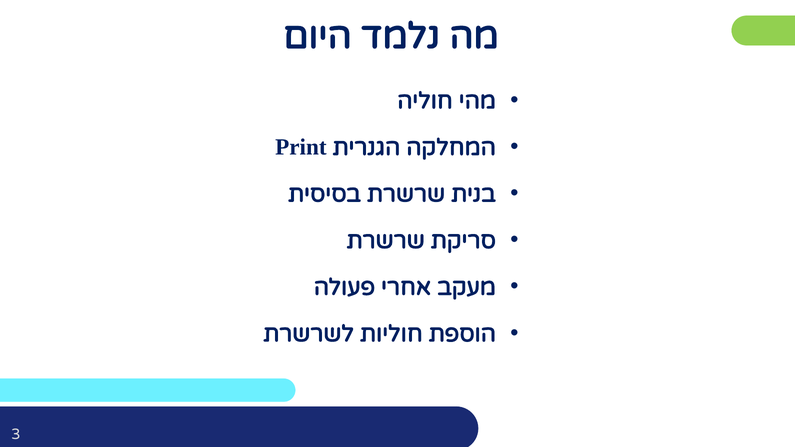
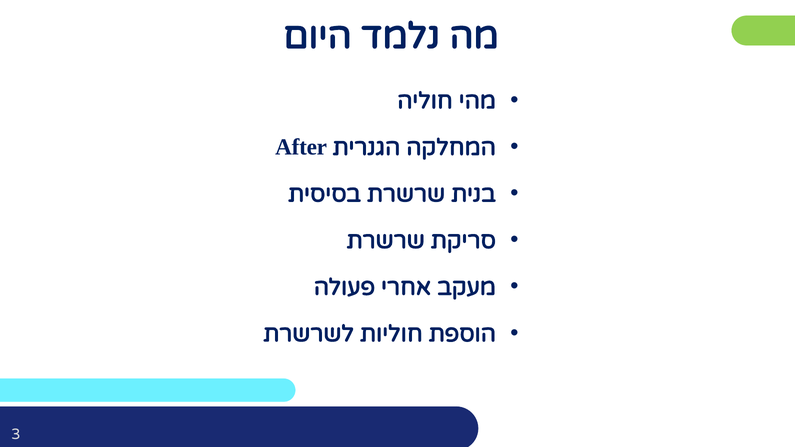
Print: Print -> After
